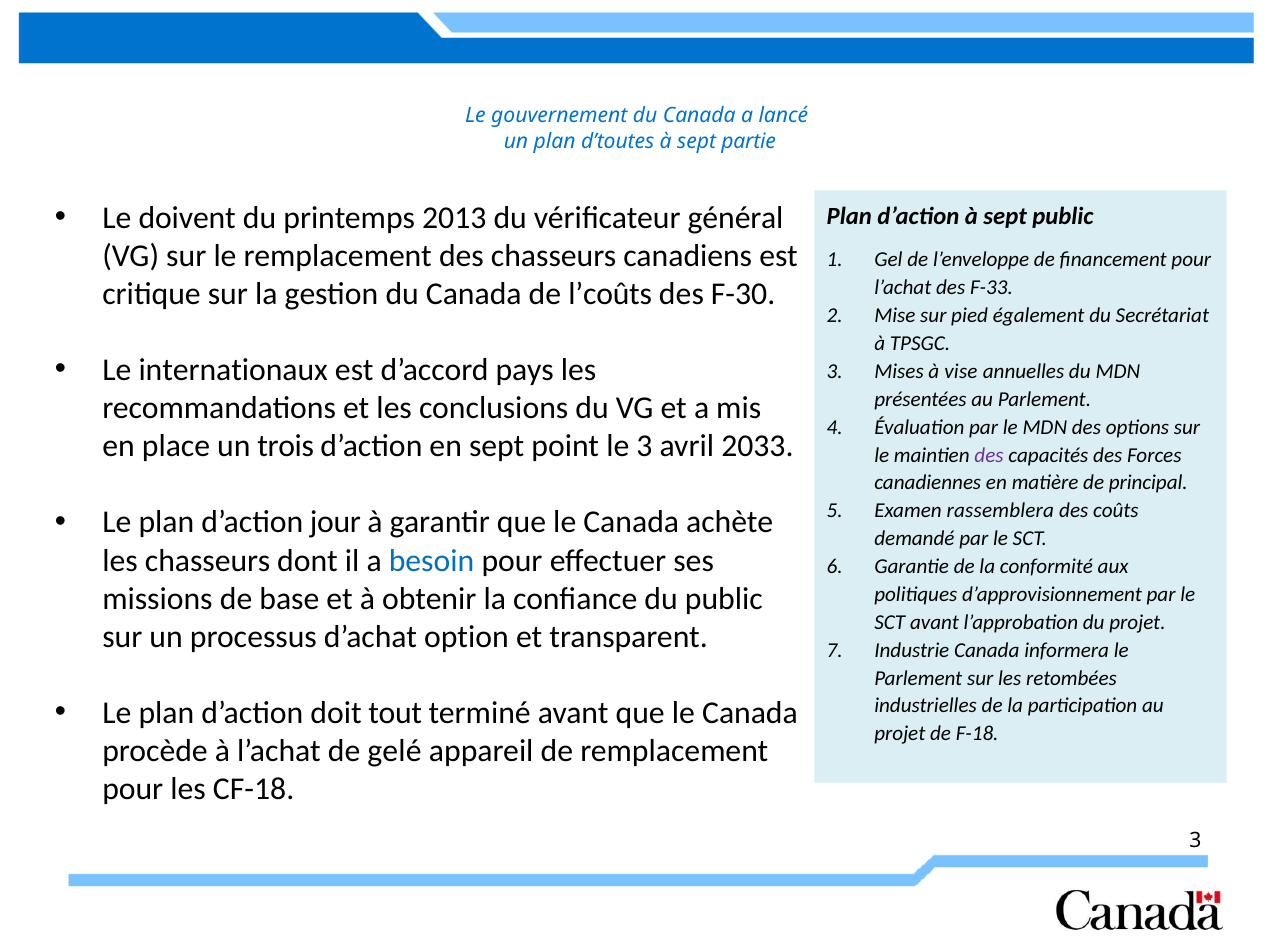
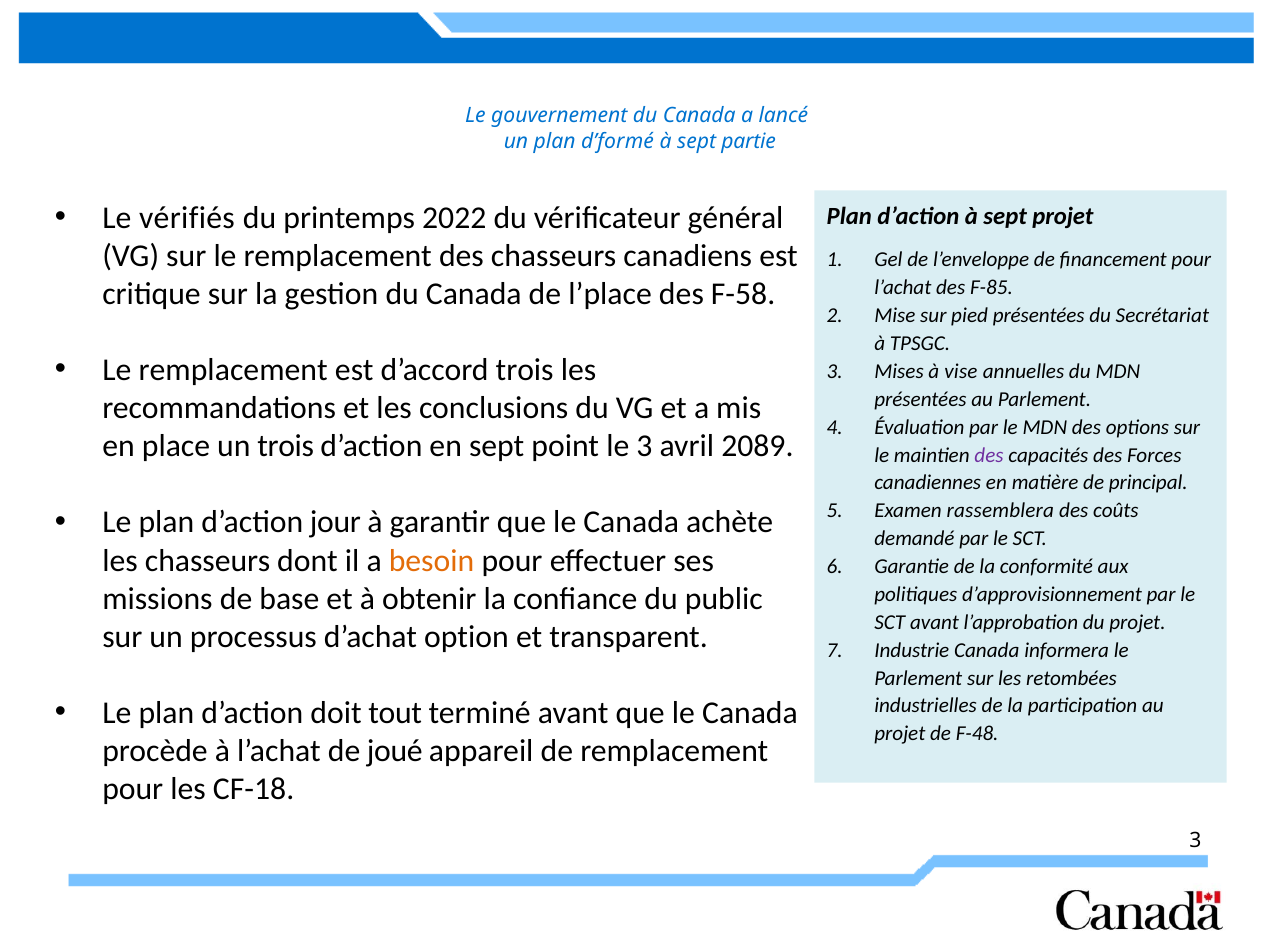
d’toutes: d’toutes -> d’formé
doivent: doivent -> vérifiés
2013: 2013 -> 2022
sept public: public -> projet
F-33: F-33 -> F-85
l’coûts: l’coûts -> l’place
F-30: F-30 -> F-58
pied également: également -> présentées
internationaux at (233, 370): internationaux -> remplacement
d’accord pays: pays -> trois
2033: 2033 -> 2089
besoin colour: blue -> orange
F-18: F-18 -> F-48
gelé: gelé -> joué
